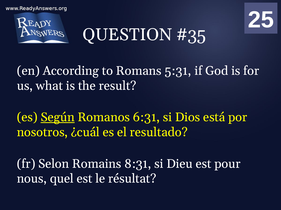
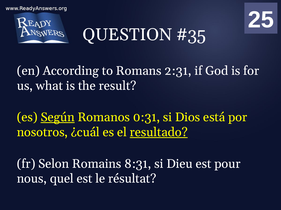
5:31: 5:31 -> 2:31
6:31: 6:31 -> 0:31
resultado underline: none -> present
